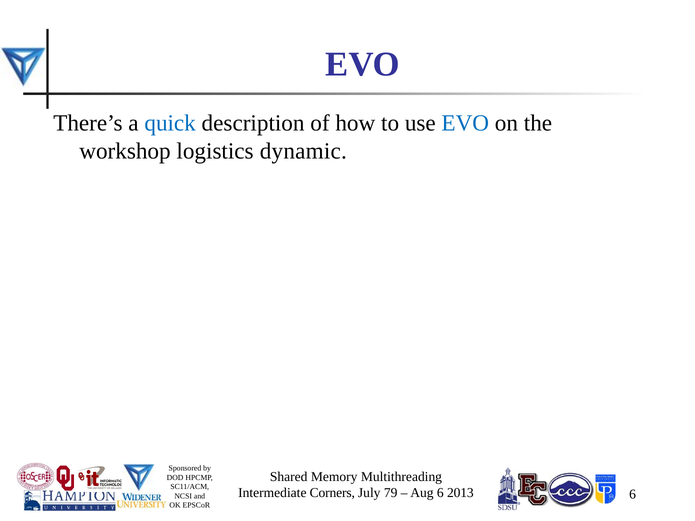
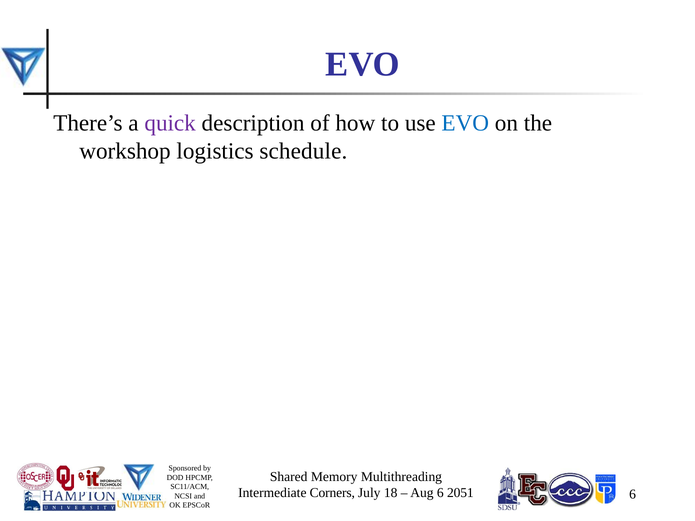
quick colour: blue -> purple
dynamic: dynamic -> schedule
79: 79 -> 18
2013: 2013 -> 2051
